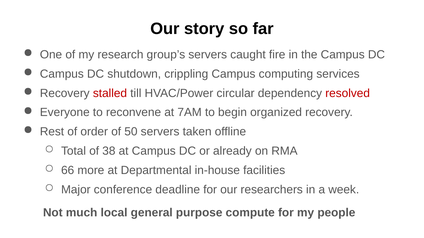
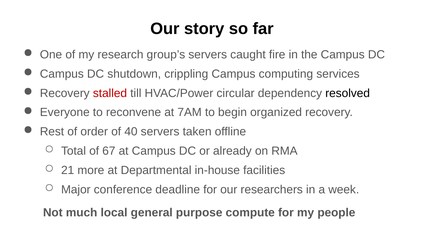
resolved colour: red -> black
50: 50 -> 40
38: 38 -> 67
66: 66 -> 21
